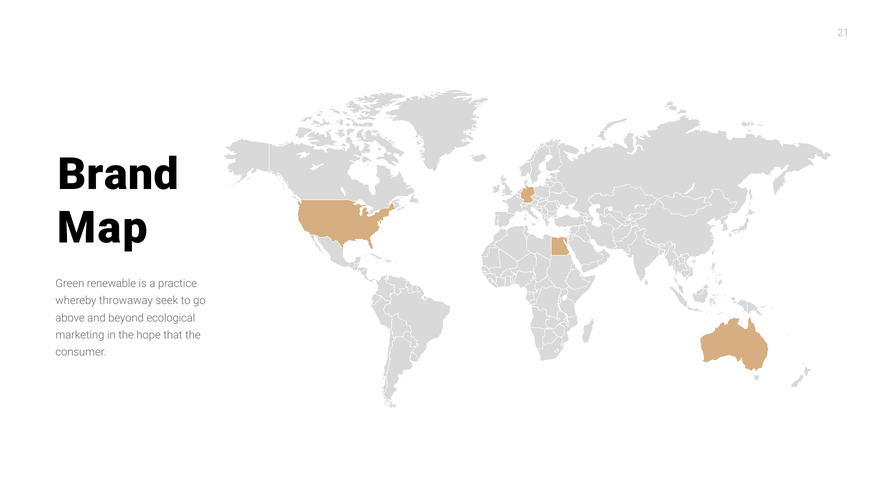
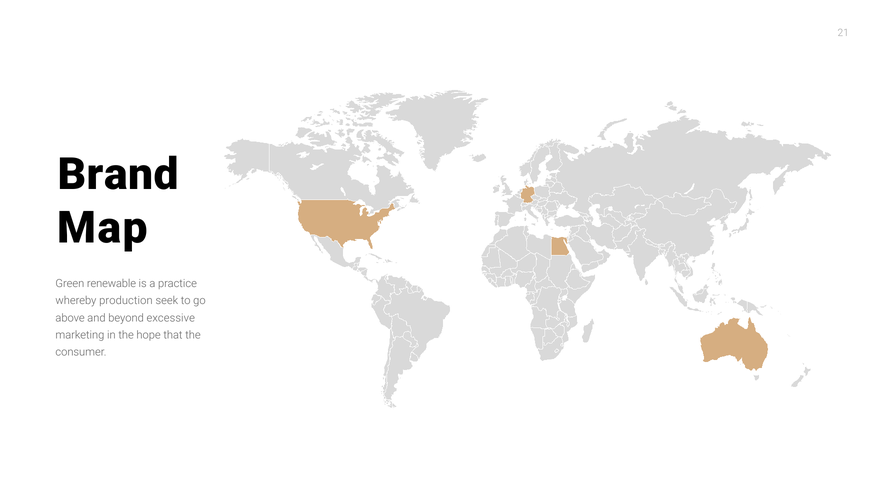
throwaway: throwaway -> production
ecological: ecological -> excessive
